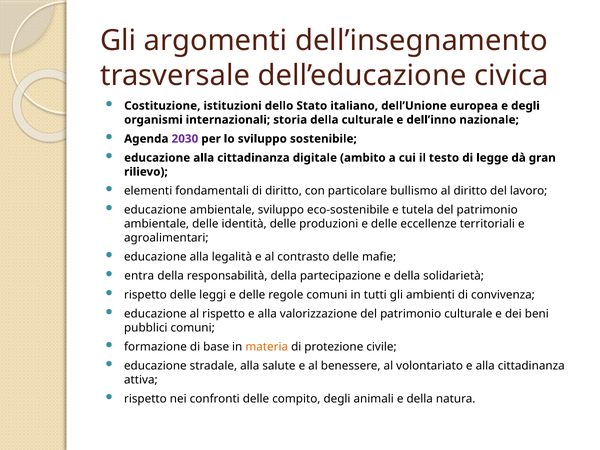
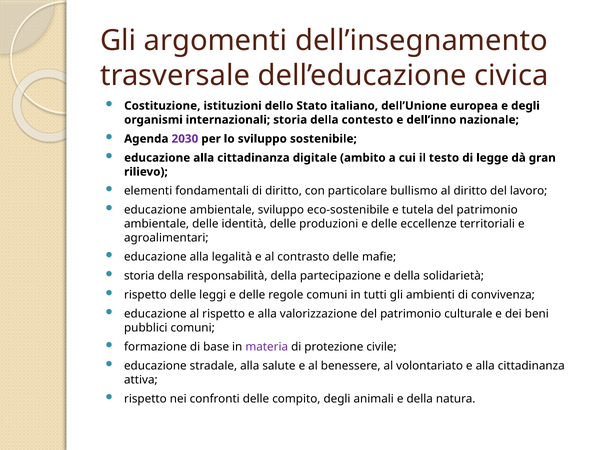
della culturale: culturale -> contesto
entra at (139, 276): entra -> storia
materia colour: orange -> purple
